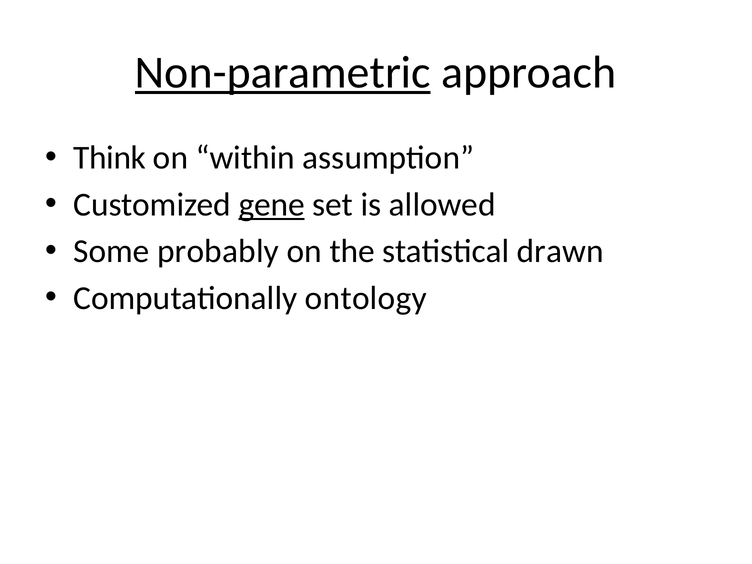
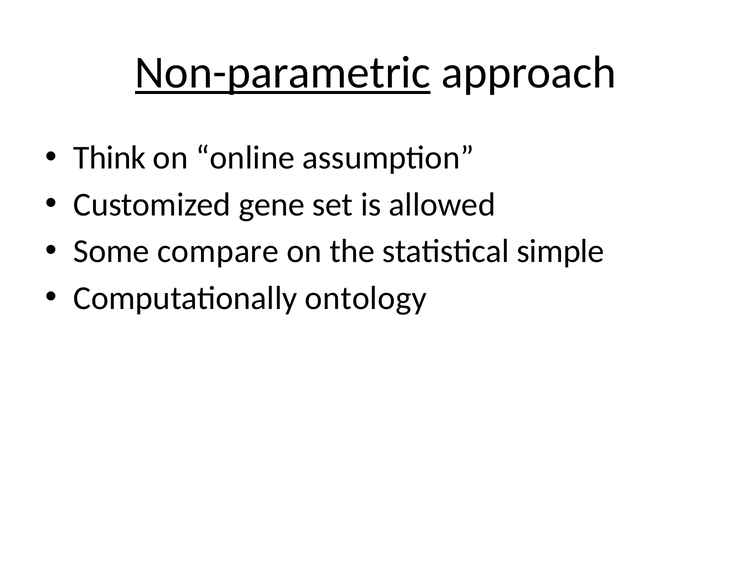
within: within -> online
gene underline: present -> none
probably: probably -> compare
drawn: drawn -> simple
